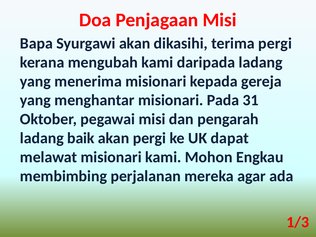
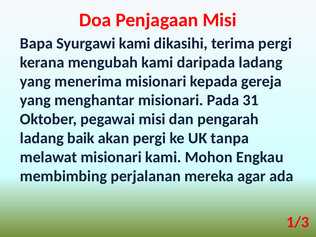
Syurgawi akan: akan -> kami
dapat: dapat -> tanpa
